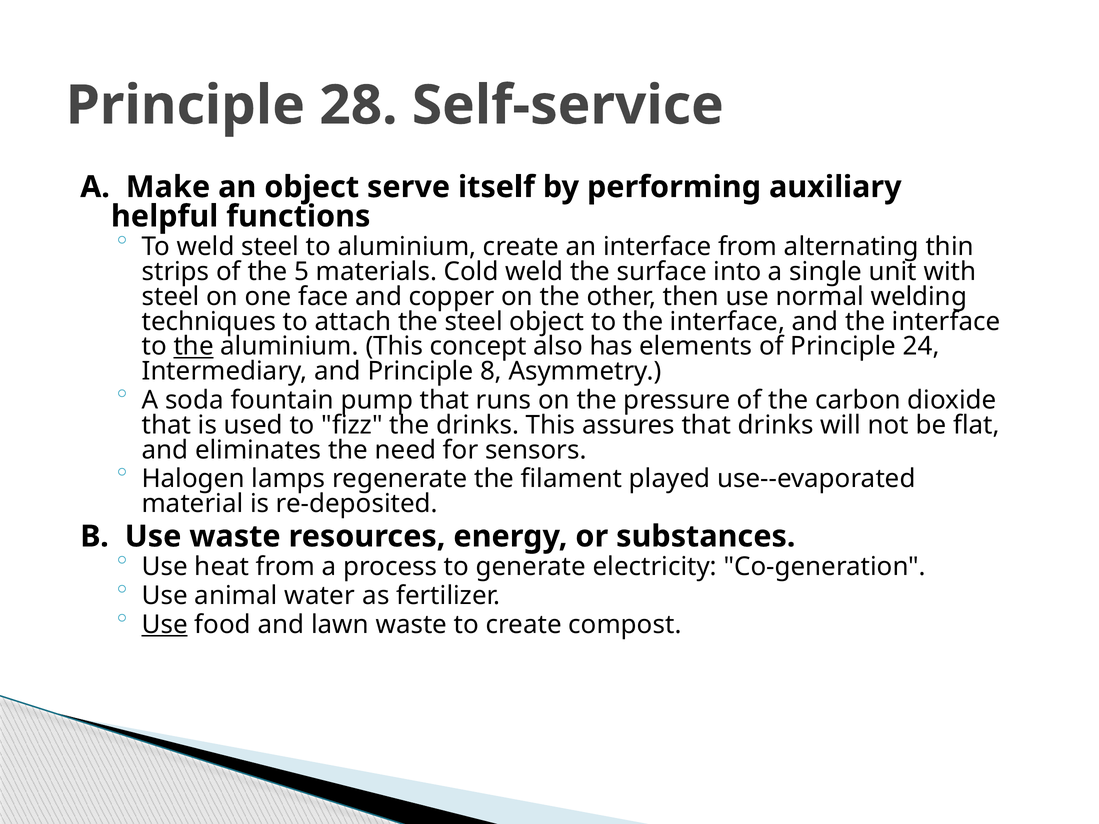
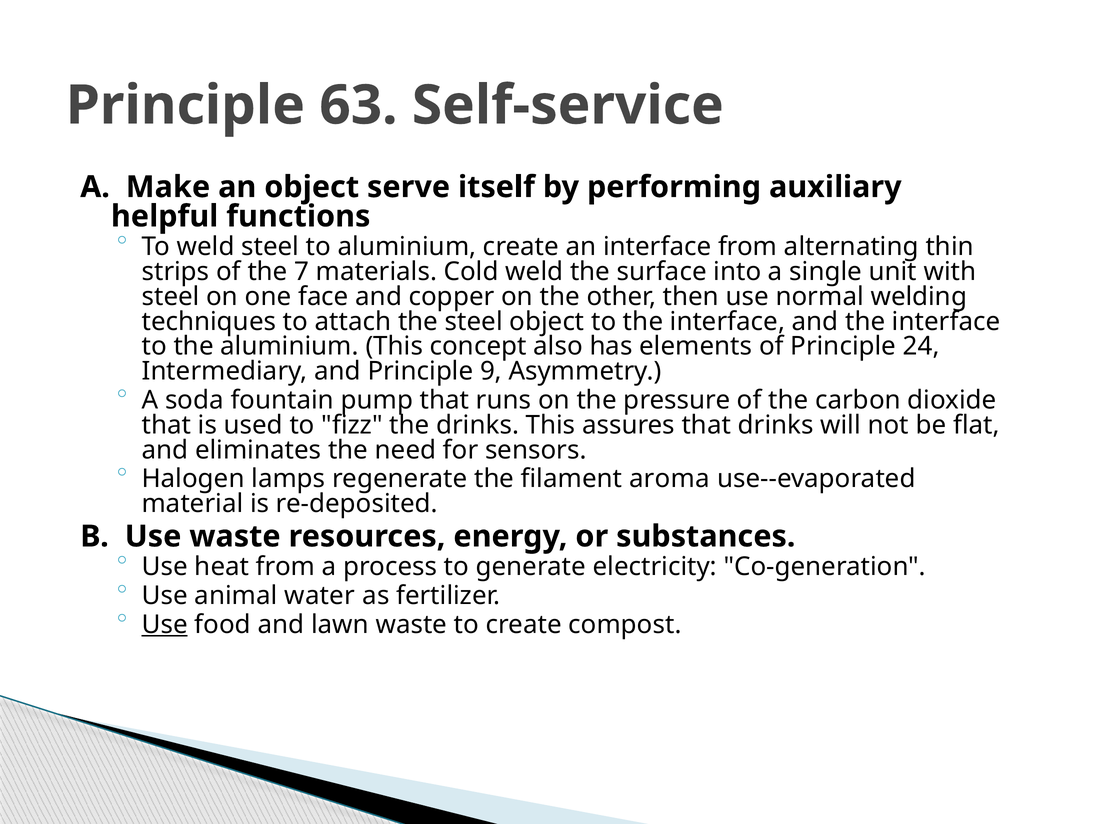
28: 28 -> 63
5: 5 -> 7
the at (194, 346) underline: present -> none
8: 8 -> 9
played: played -> aroma
